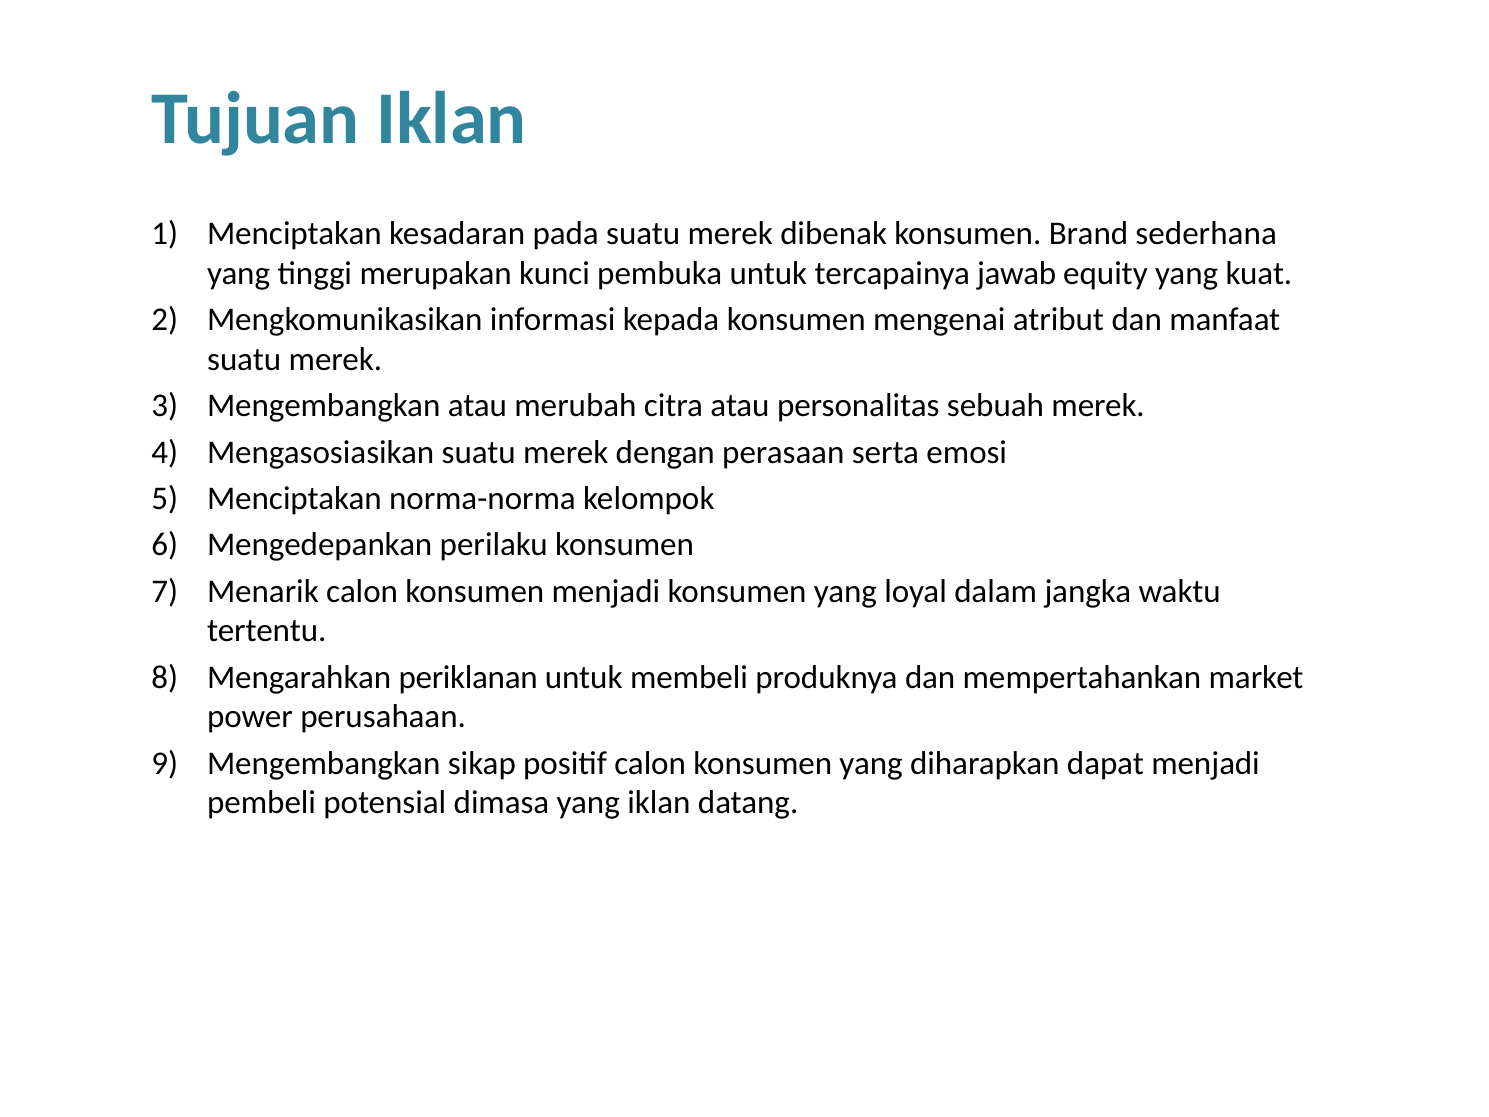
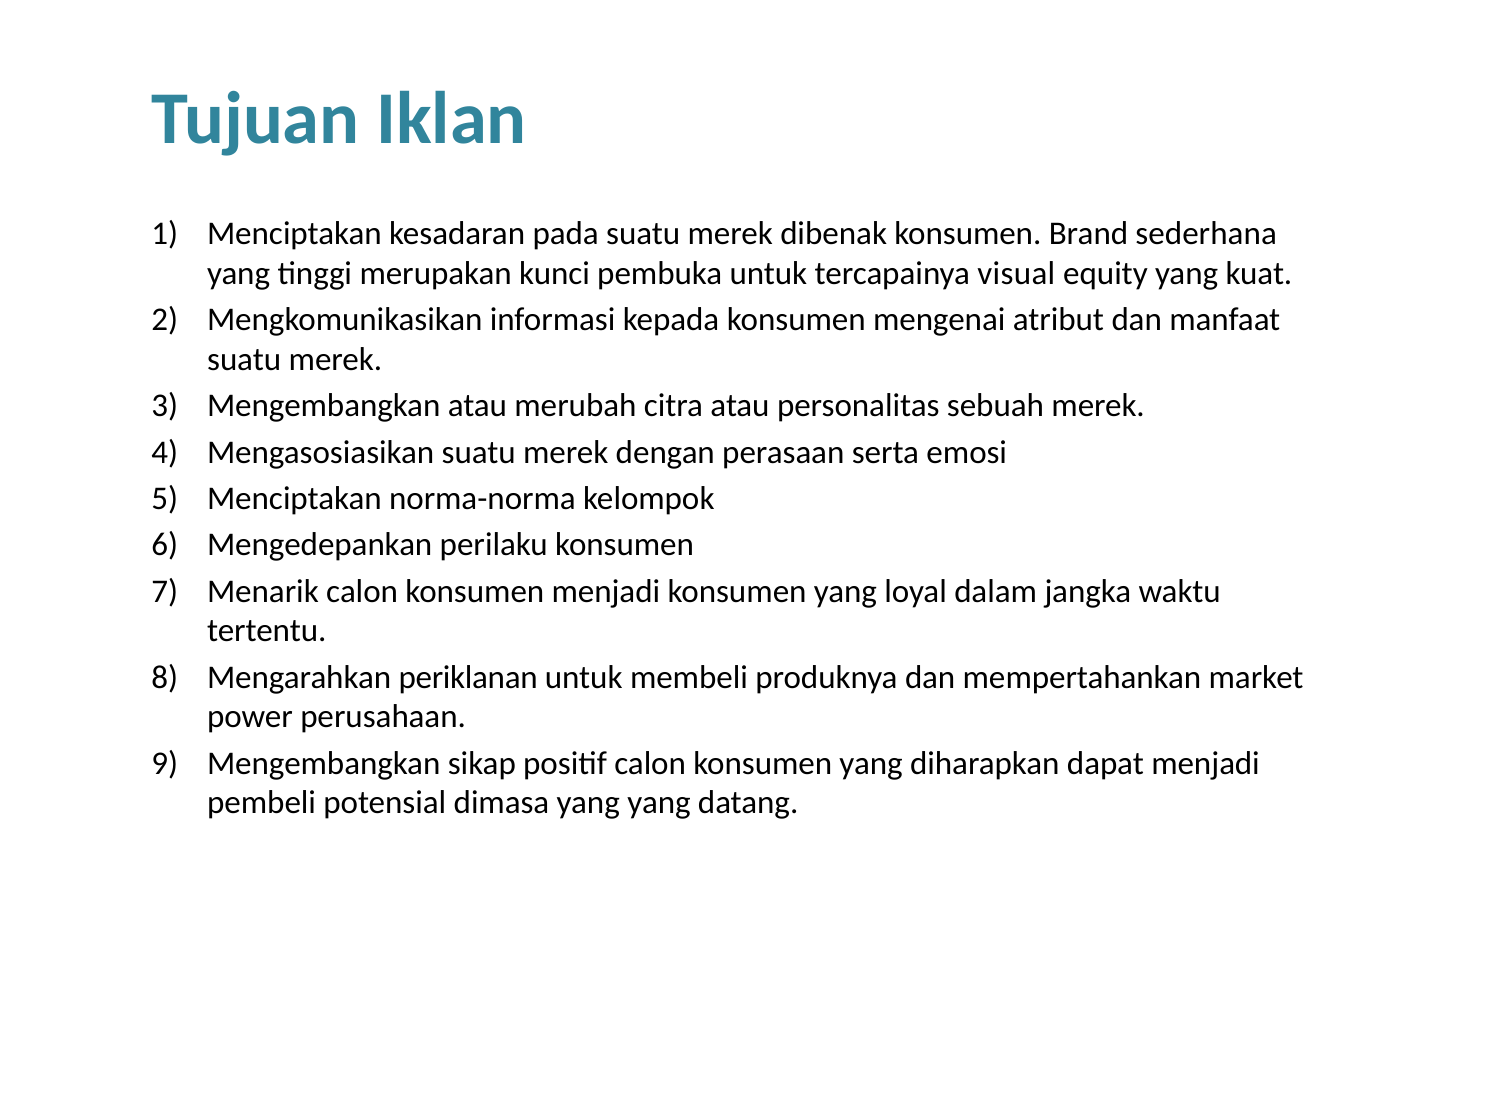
jawab: jawab -> visual
yang iklan: iklan -> yang
